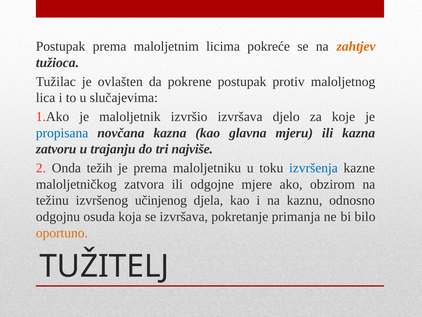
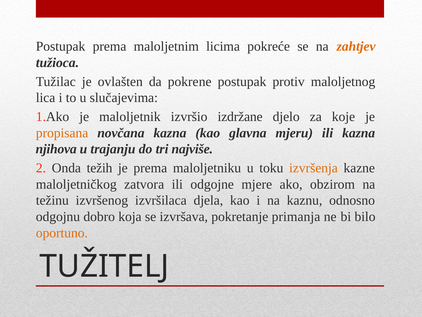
izvršio izvršava: izvršava -> izdržane
propisana colour: blue -> orange
zatvoru: zatvoru -> njihova
izvršenja colour: blue -> orange
učinjenog: učinjenog -> izvršilaca
osuda: osuda -> dobro
